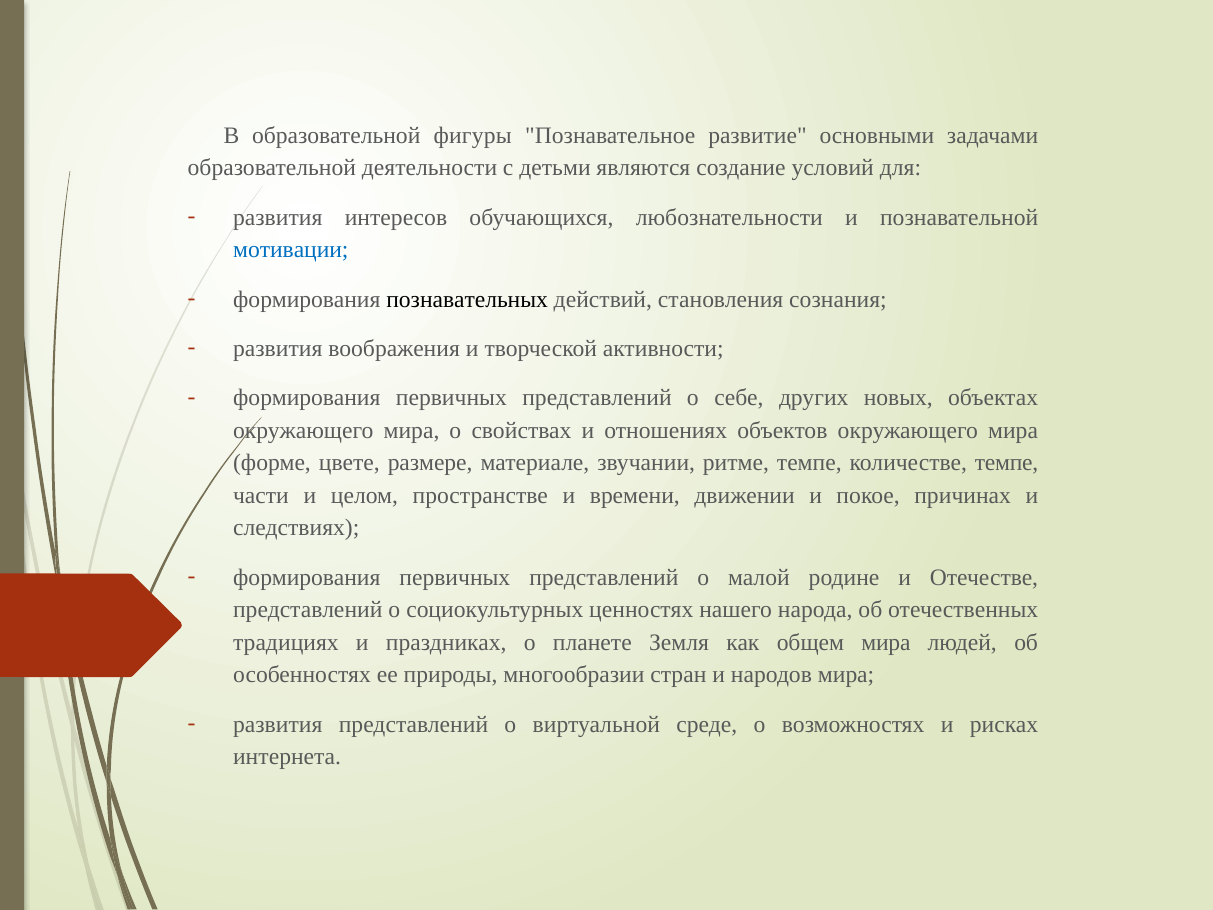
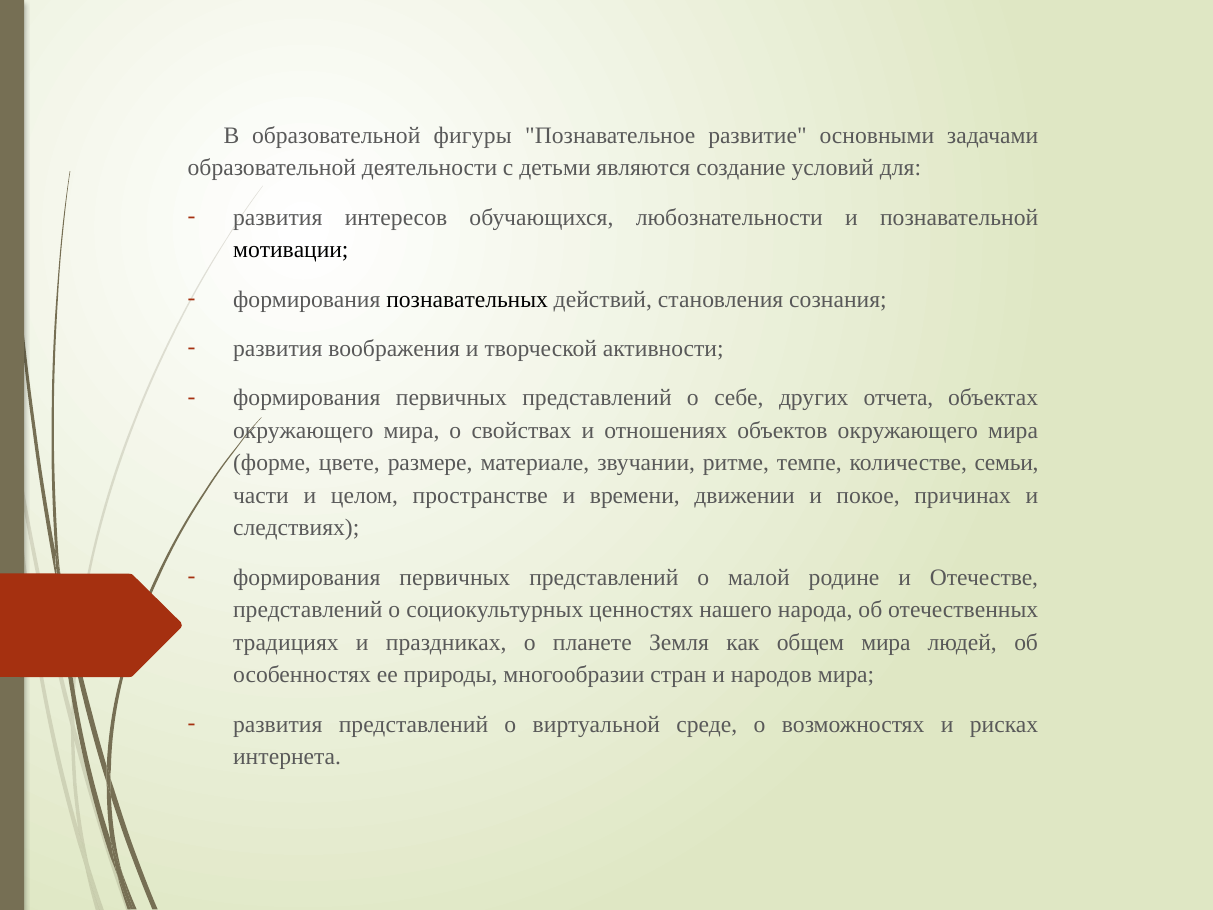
мотивации colour: blue -> black
новых: новых -> отчета
количестве темпе: темпе -> семьи
